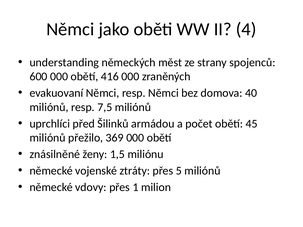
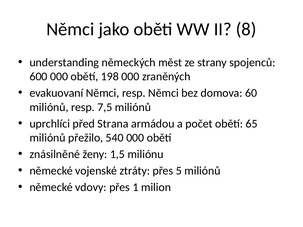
4: 4 -> 8
416: 416 -> 198
40: 40 -> 60
Šilinků: Šilinků -> Strana
45: 45 -> 65
369: 369 -> 540
